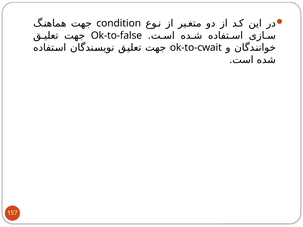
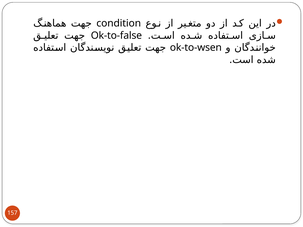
ok-to-cwait: ok-to-cwait -> ok-to-wsen
